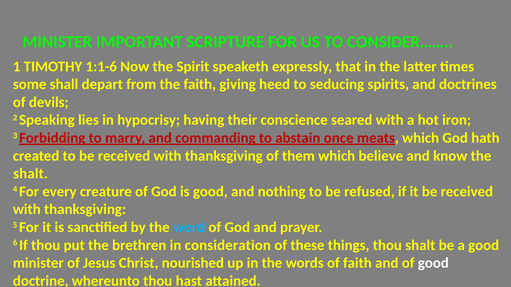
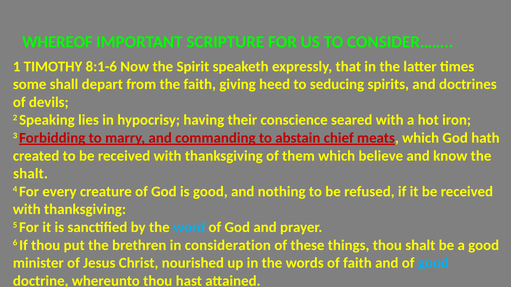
MINISTER at (57, 42): MINISTER -> WHEREOF
1:1-6: 1:1-6 -> 8:1-6
once: once -> chief
good at (433, 263) colour: white -> light blue
